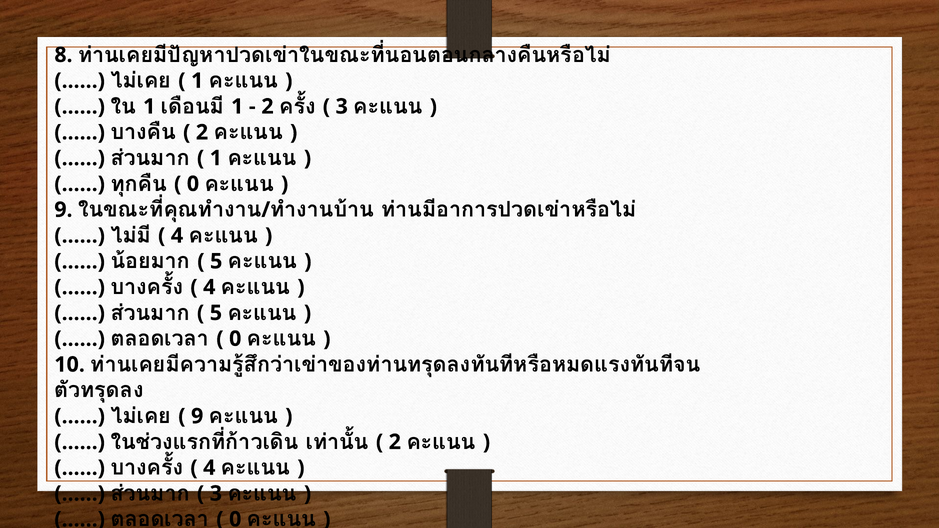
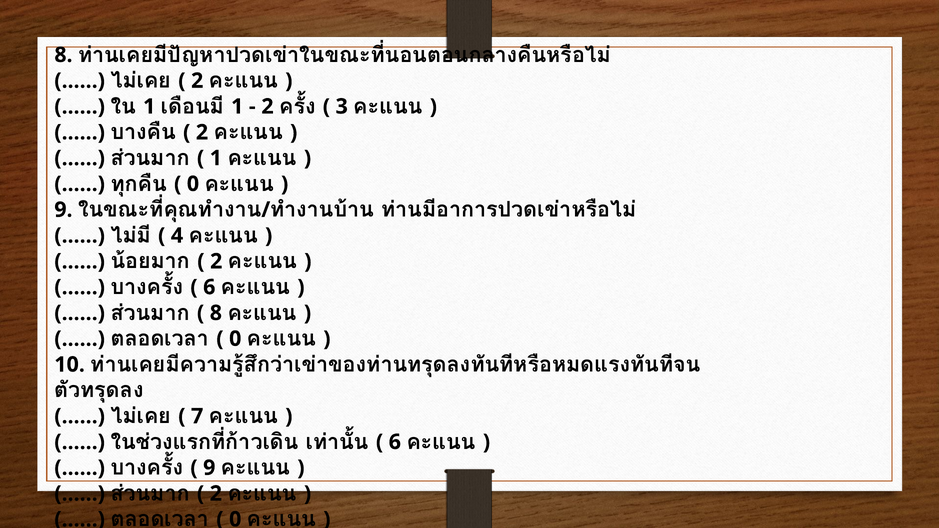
1 at (197, 81): 1 -> 2
5 at (216, 261): 5 -> 2
4 at (209, 287): 4 -> 6
5 at (216, 313): 5 -> 8
9 at (197, 416): 9 -> 7
2 at (395, 442): 2 -> 6
4 at (209, 468): 4 -> 9
3 at (216, 494): 3 -> 2
